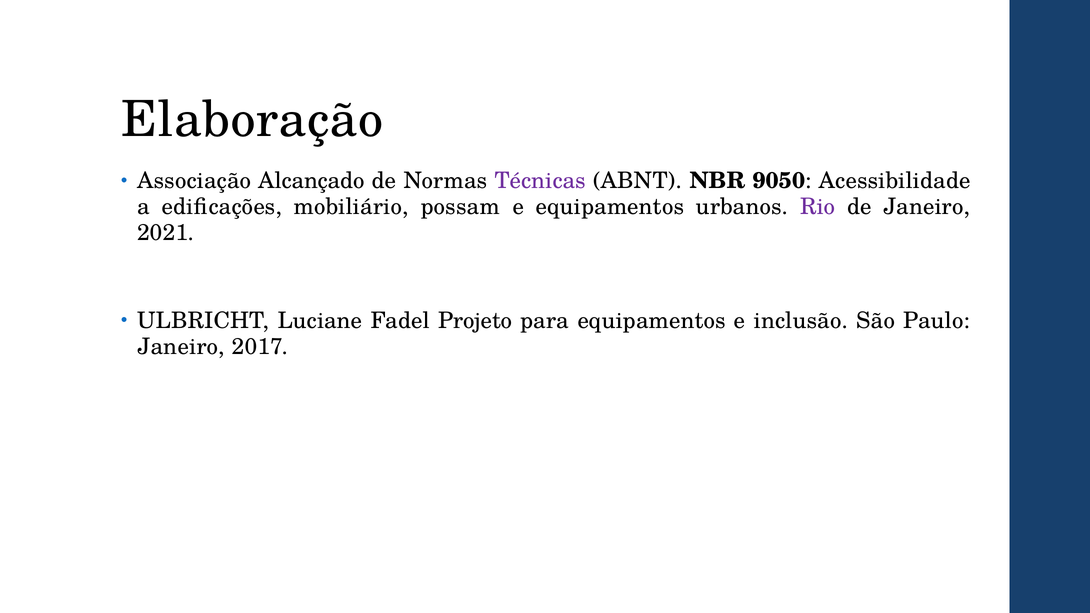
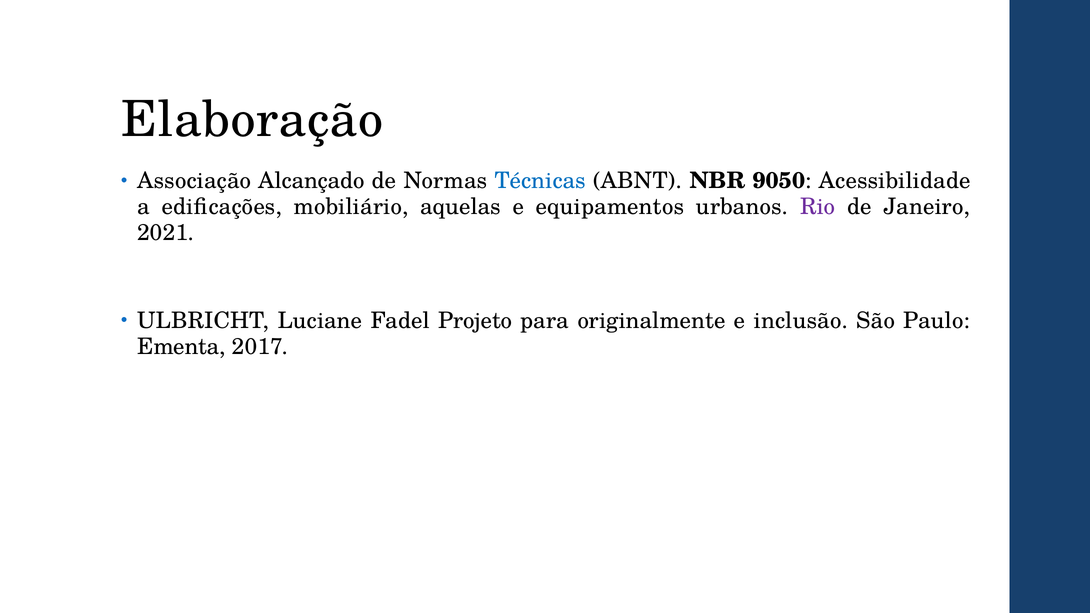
Técnicas colour: purple -> blue
possam: possam -> aquelas
para equipamentos: equipamentos -> originalmente
Janeiro at (181, 347): Janeiro -> Ementa
